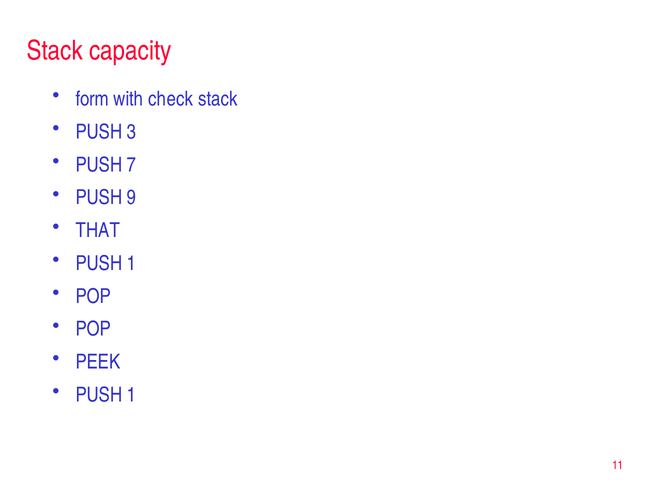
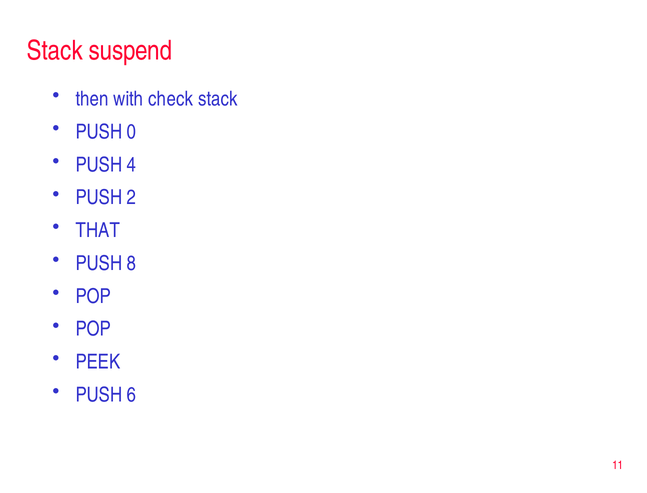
capacity: capacity -> suspend
form: form -> then
3: 3 -> 0
7: 7 -> 4
9: 9 -> 2
1 at (132, 263): 1 -> 8
1 at (132, 395): 1 -> 6
